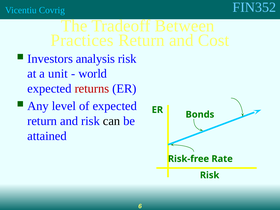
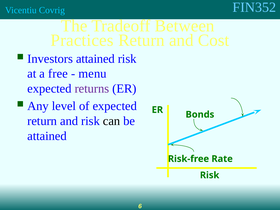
Investors analysis: analysis -> attained
unit: unit -> free
world: world -> menu
returns colour: red -> purple
